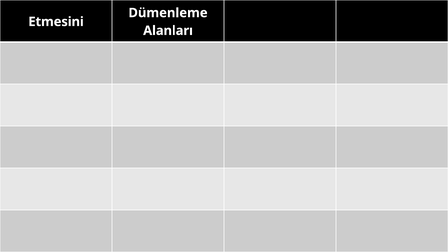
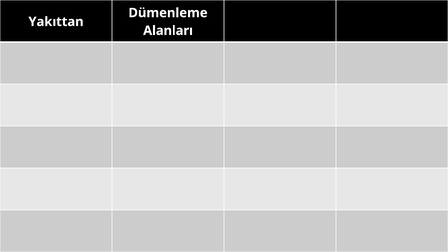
Etmesini: Etmesini -> Yakıttan
